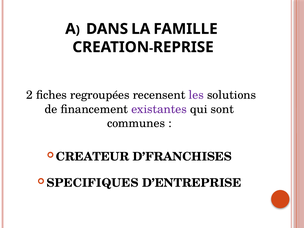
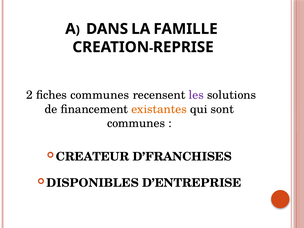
fiches regroupées: regroupées -> communes
existantes colour: purple -> orange
SPECIFIQUES: SPECIFIQUES -> DISPONIBLES
